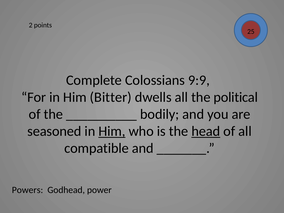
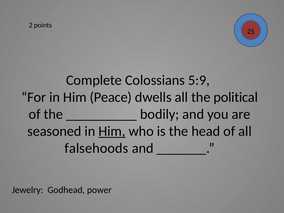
9:9: 9:9 -> 5:9
Bitter: Bitter -> Peace
head underline: present -> none
compatible: compatible -> falsehoods
Powers: Powers -> Jewelry
